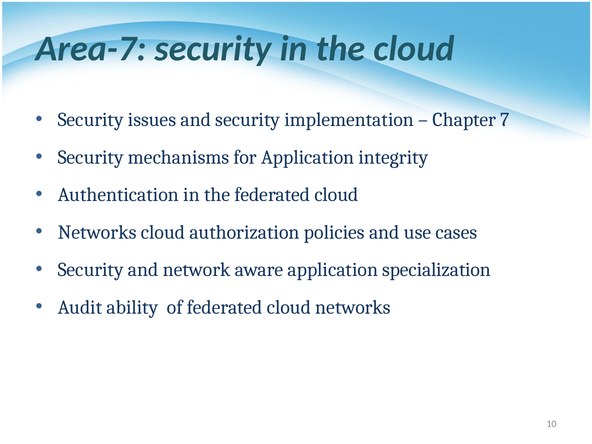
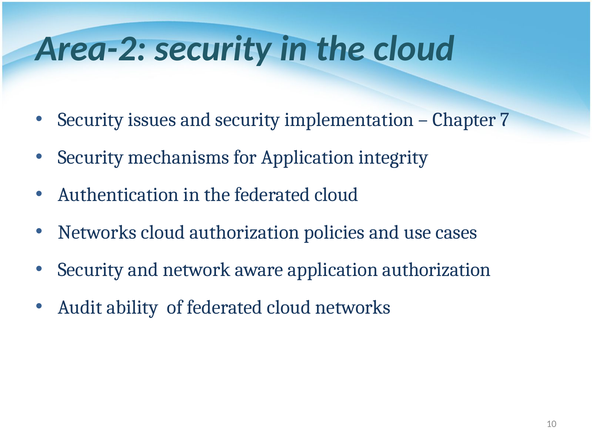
Area-7: Area-7 -> Area-2
application specialization: specialization -> authorization
